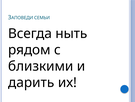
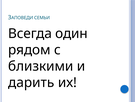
ныть: ныть -> один
